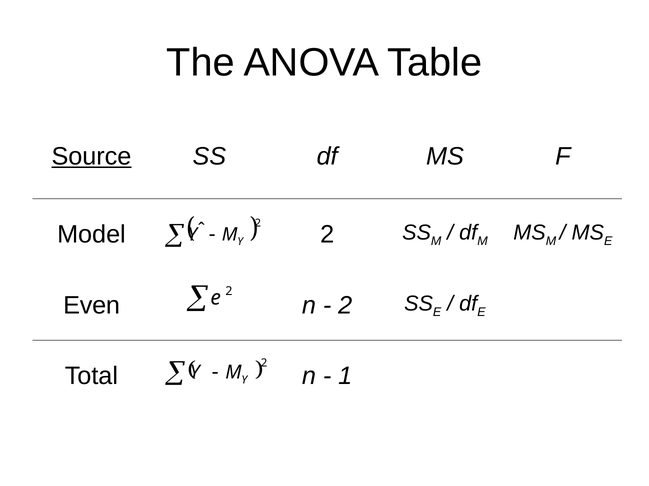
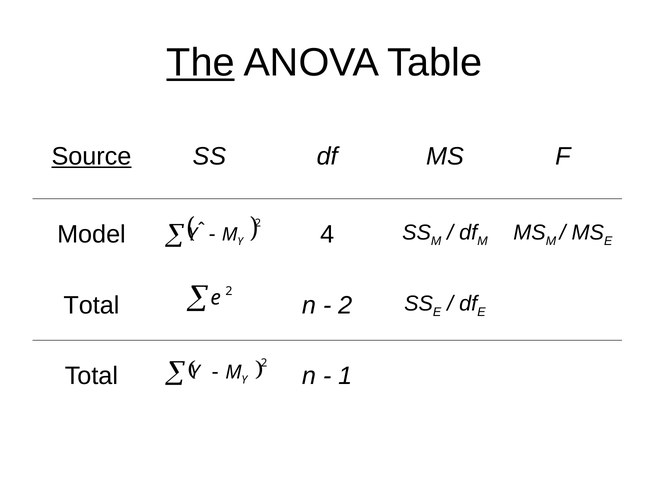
The underline: none -> present
Model 2: 2 -> 4
Even at (92, 306): Even -> Total
